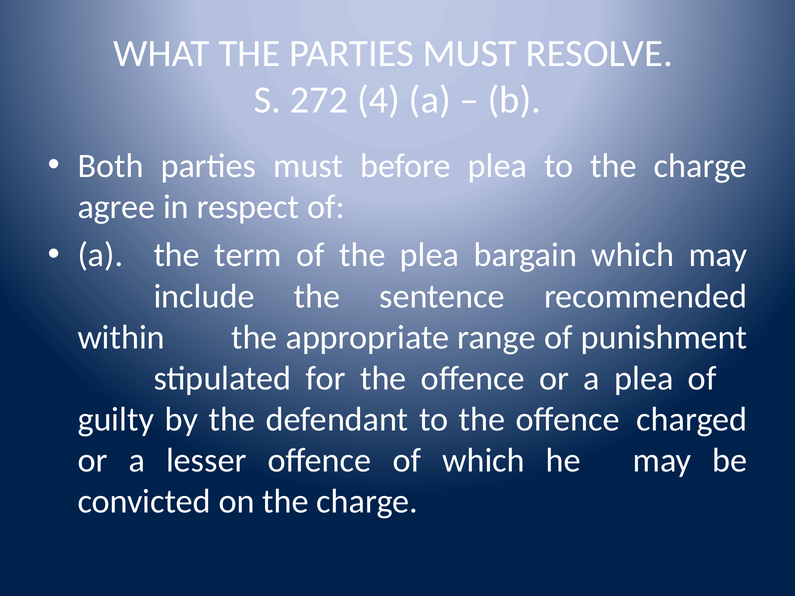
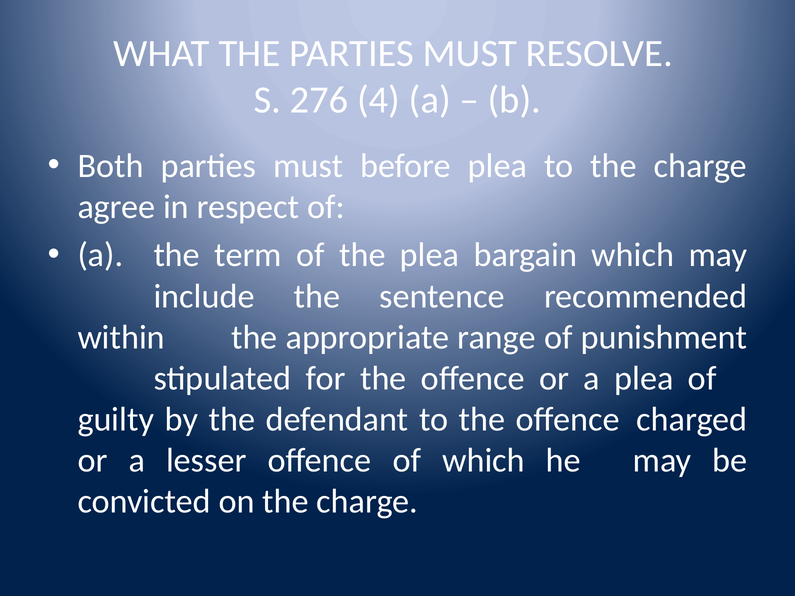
272: 272 -> 276
